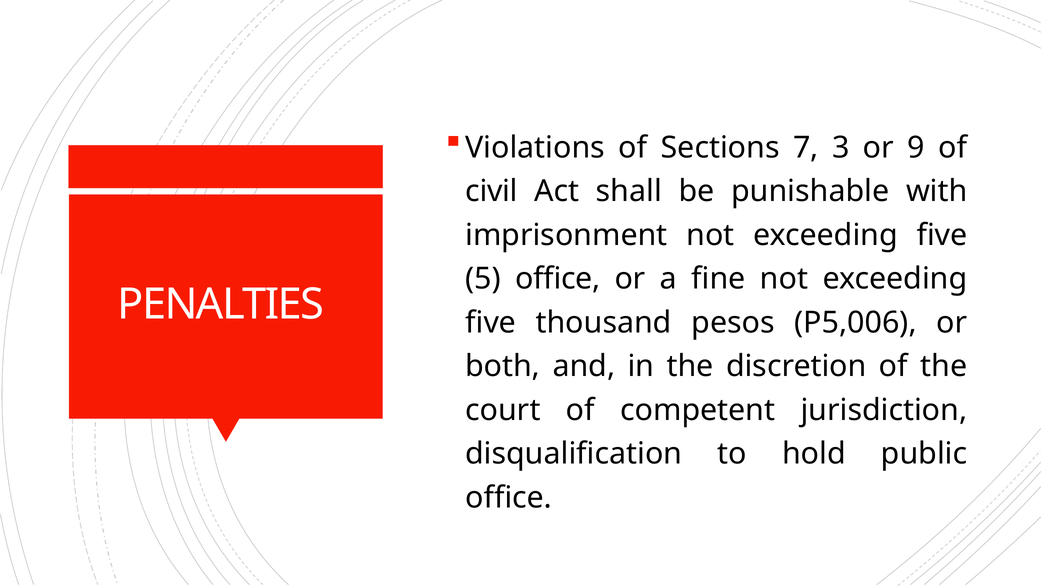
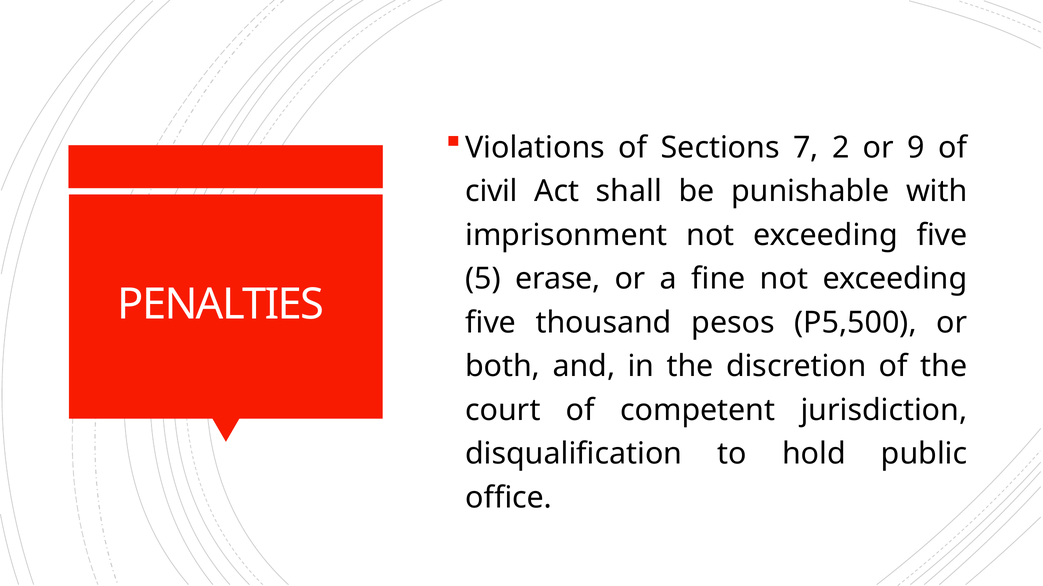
3: 3 -> 2
5 office: office -> erase
P5,006: P5,006 -> P5,500
